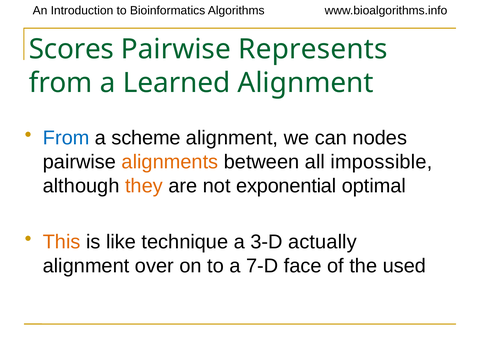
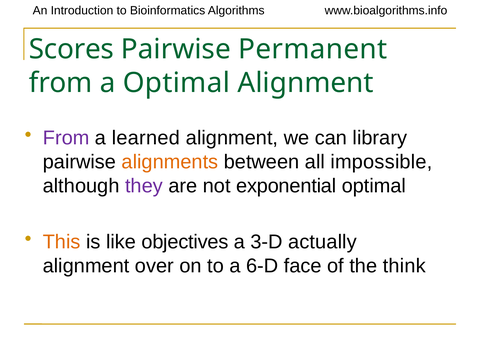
Represents: Represents -> Permanent
a Learned: Learned -> Optimal
From at (66, 138) colour: blue -> purple
scheme: scheme -> learned
nodes: nodes -> library
they colour: orange -> purple
technique: technique -> objectives
7-D: 7-D -> 6-D
used: used -> think
